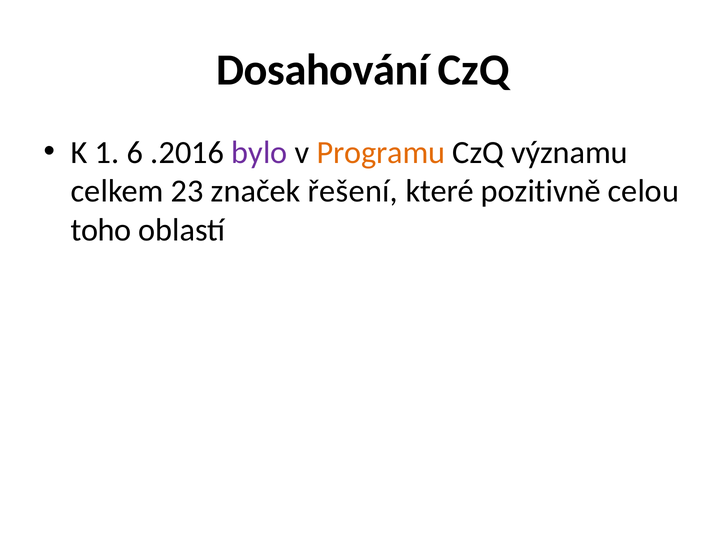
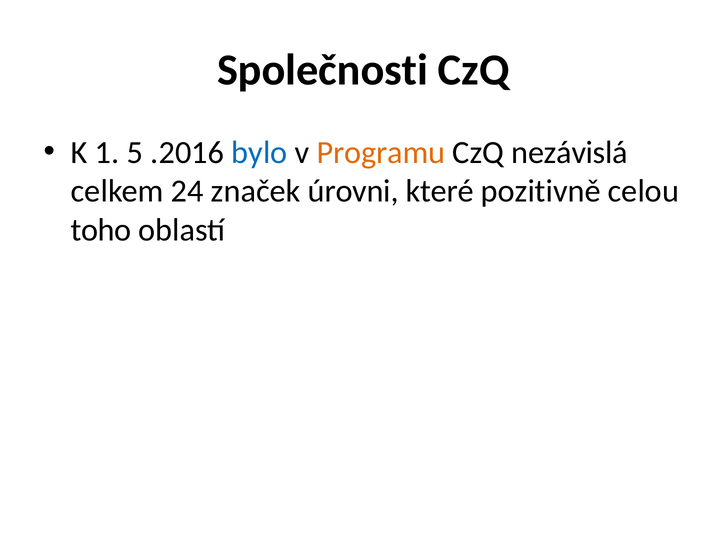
Dosahování: Dosahování -> Společnosti
6: 6 -> 5
bylo colour: purple -> blue
významu: významu -> nezávislá
23: 23 -> 24
řešení: řešení -> úrovni
